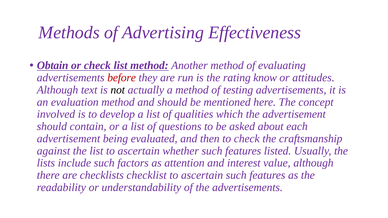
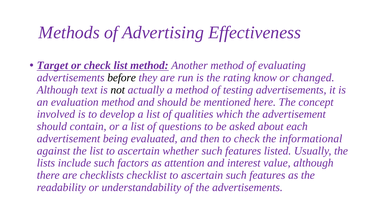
Obtain: Obtain -> Target
before colour: red -> black
attitudes: attitudes -> changed
craftsmanship: craftsmanship -> informational
